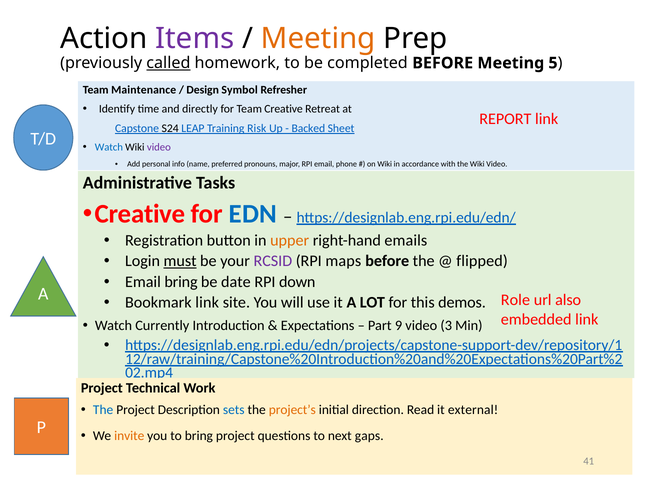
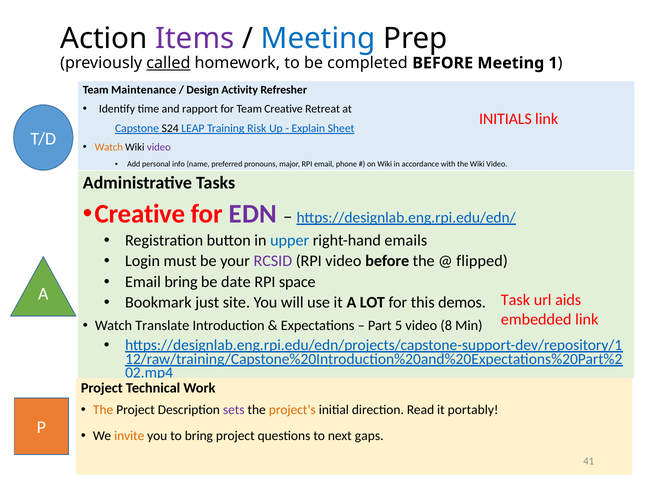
Meeting at (318, 38) colour: orange -> blue
Meeting 5: 5 -> 1
Symbol: Symbol -> Activity
directly: directly -> rapport
REPORT: REPORT -> INITIALS
Backed: Backed -> Explain
Watch at (109, 148) colour: blue -> orange
EDN at (253, 214) colour: blue -> purple
upper colour: orange -> blue
must underline: present -> none
RPI maps: maps -> video
down: down -> space
Role: Role -> Task
also: also -> aids
Bookmark link: link -> just
Currently: Currently -> Translate
9: 9 -> 5
3: 3 -> 8
The at (103, 410) colour: blue -> orange
sets colour: blue -> purple
external: external -> portably
